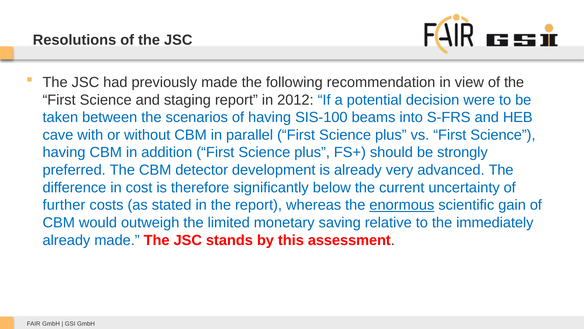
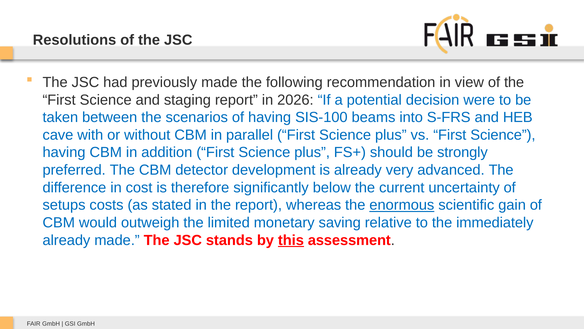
2012: 2012 -> 2026
further: further -> setups
this underline: none -> present
